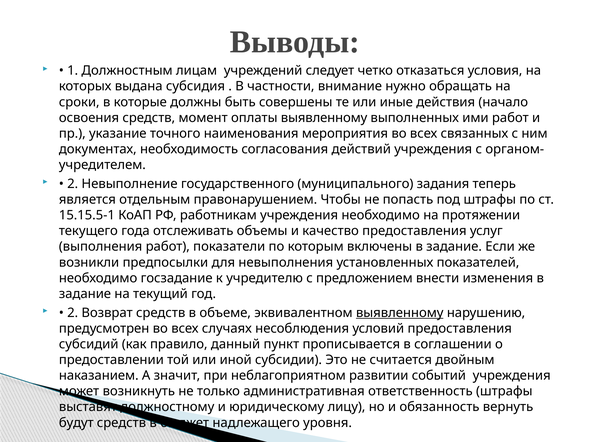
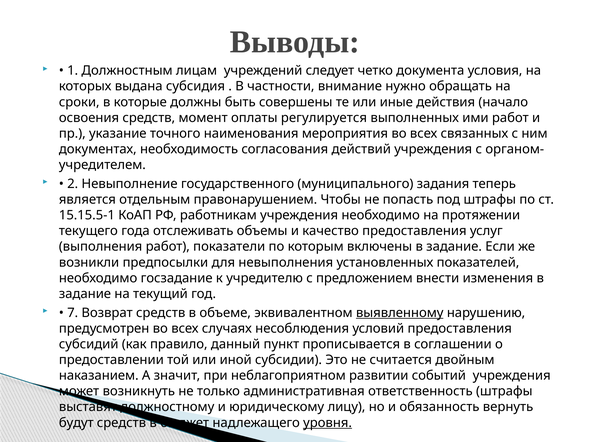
отказаться: отказаться -> документа
оплаты выявленному: выявленному -> регулируется
2 at (73, 313): 2 -> 7
уровня underline: none -> present
